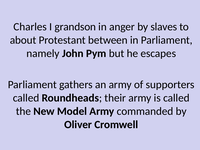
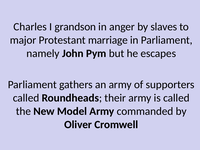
about: about -> major
between: between -> marriage
